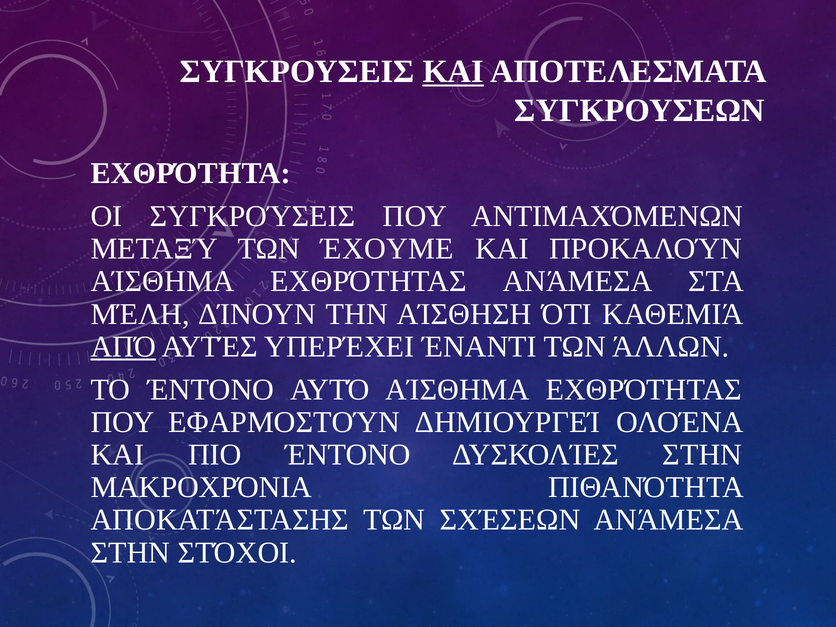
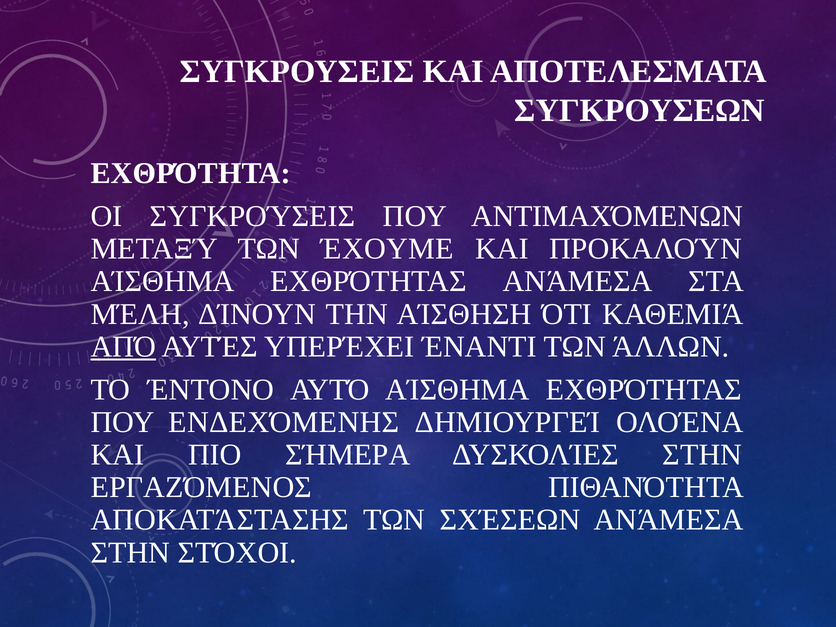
ΚΑΙ at (453, 72) underline: present -> none
ΕΦΑΡΜΟΣΤΟΎΝ: ΕΦΑΡΜΟΣΤΟΎΝ -> ΕΝΔΕΧΌΜΕΝΗΣ
ΠΙΟ ΈΝΤΟΝΟ: ΈΝΤΟΝΟ -> ΣΉΜΕΡΑ
ΜΑΚΡΟΧΡΌΝΙΑ: ΜΑΚΡΟΧΡΌΝΙΑ -> ΕΡΓΑΖΌΜΕΝΟΣ
